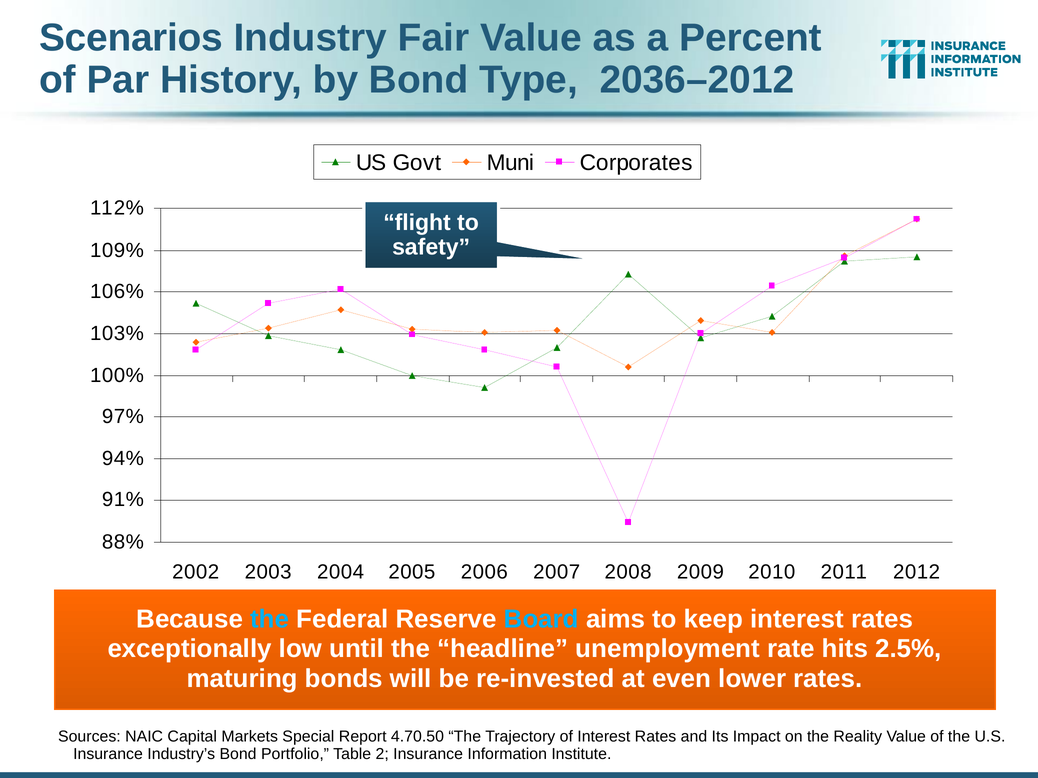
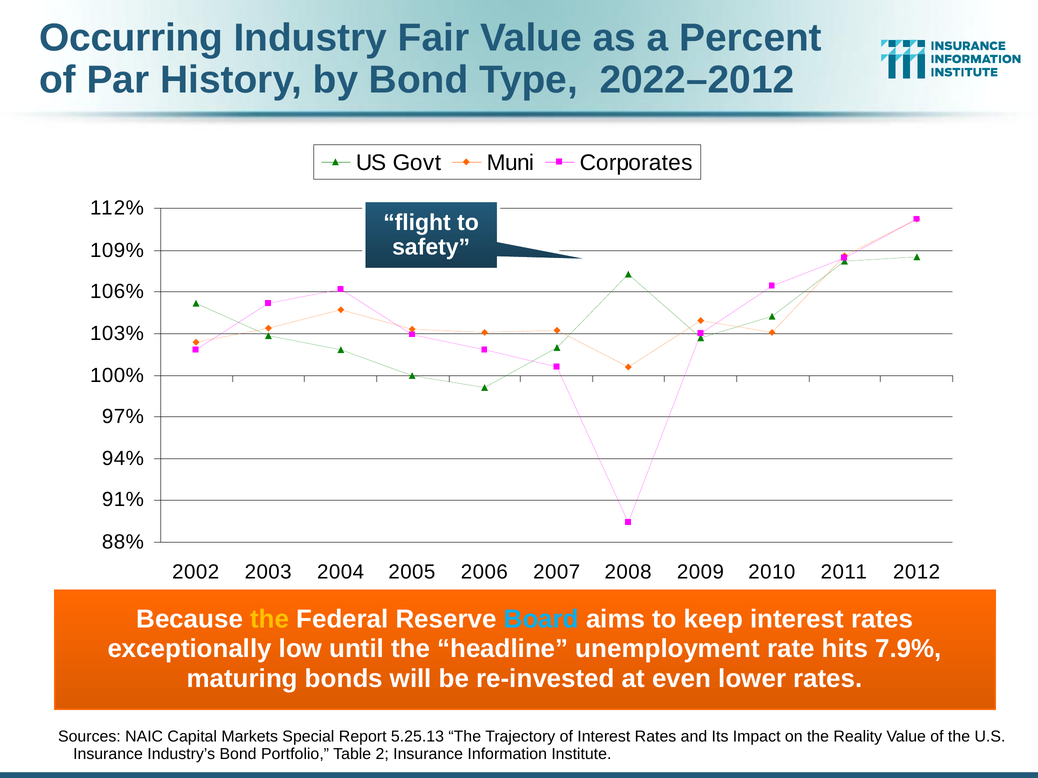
Scenarios: Scenarios -> Occurring
2036–2012: 2036–2012 -> 2022–2012
the at (270, 620) colour: light blue -> yellow
2.5%: 2.5% -> 7.9%
4.70.50: 4.70.50 -> 5.25.13
